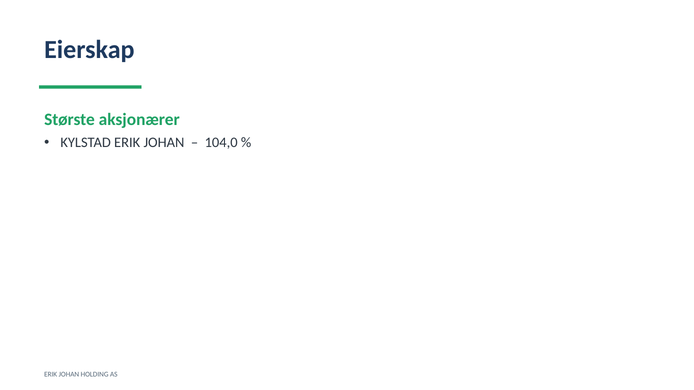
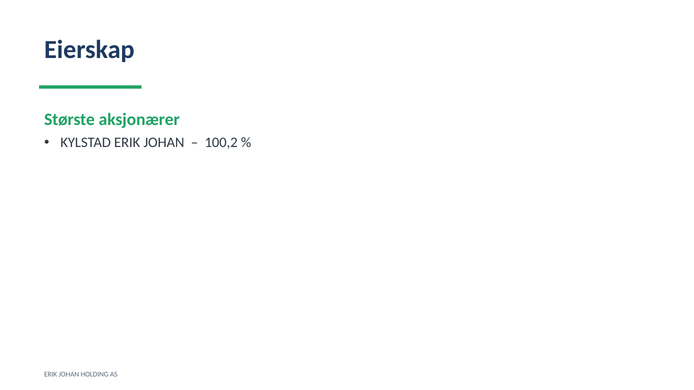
104,0: 104,0 -> 100,2
